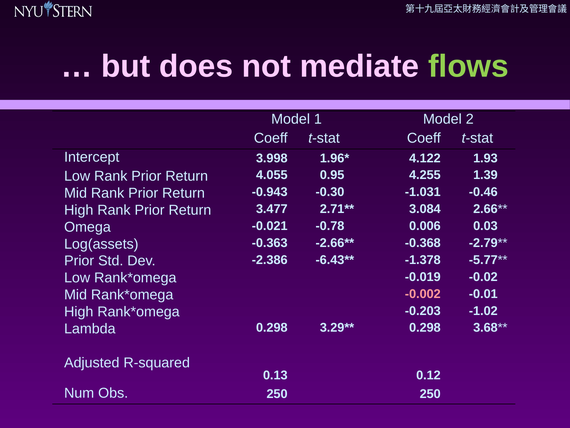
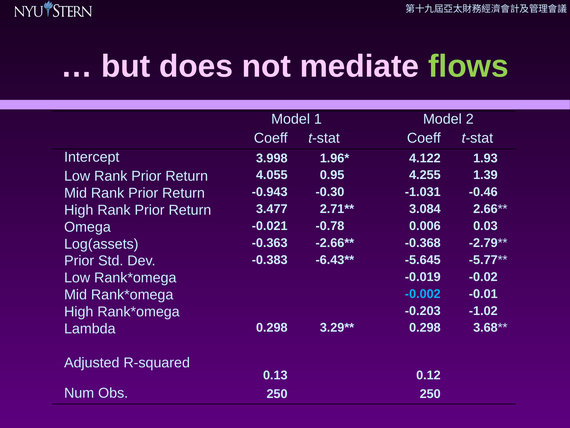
-2.386: -2.386 -> -0.383
-1.378: -1.378 -> -5.645
-0.002 colour: pink -> light blue
